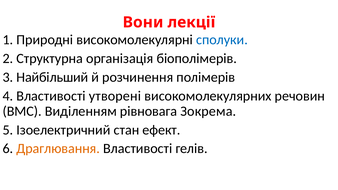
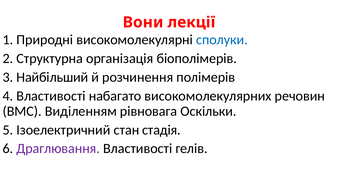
утворені: утворені -> набагато
Зокрема: Зокрема -> Оскільки
ефект: ефект -> стадія
Драглювання colour: orange -> purple
